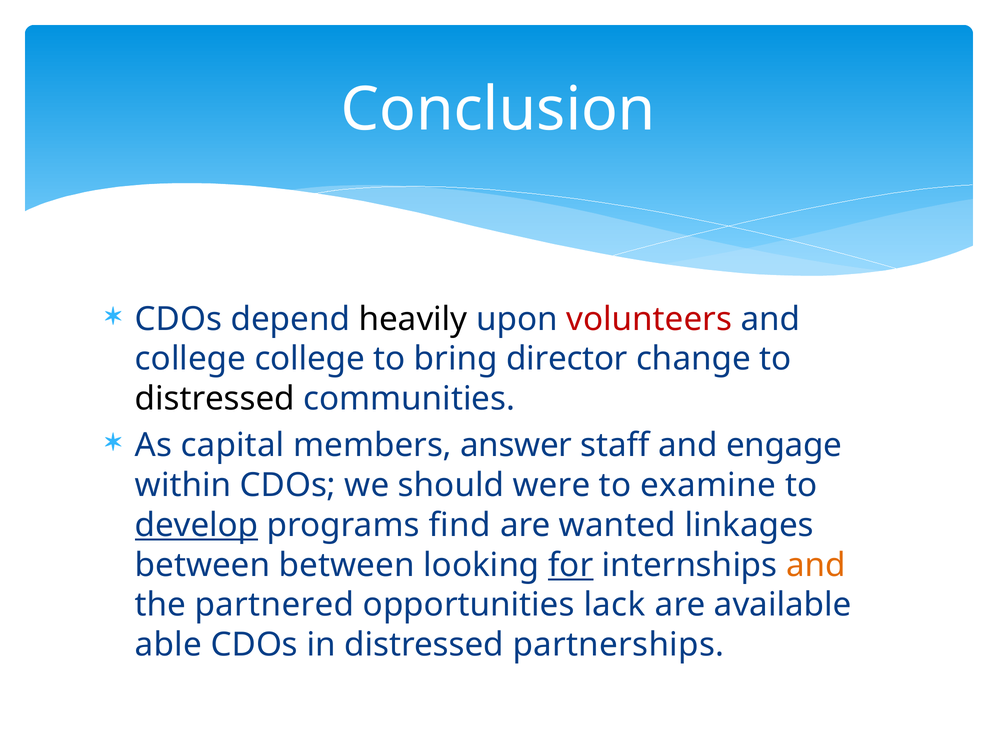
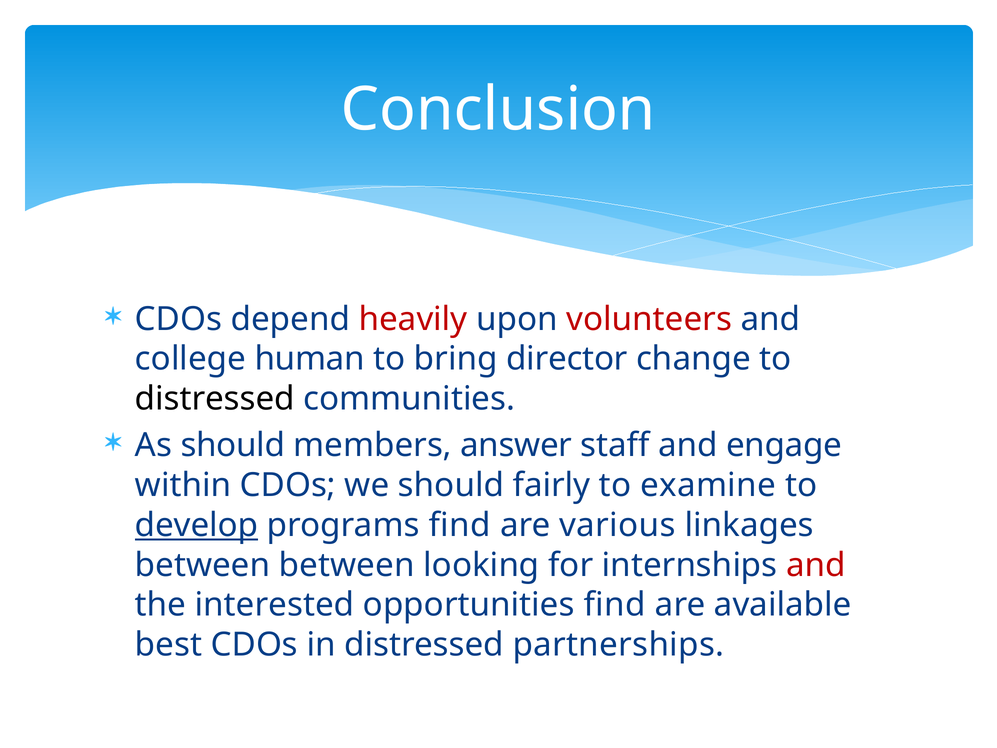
heavily colour: black -> red
college college: college -> human
As capital: capital -> should
were: were -> fairly
wanted: wanted -> various
for underline: present -> none
and at (816, 565) colour: orange -> red
partnered: partnered -> interested
opportunities lack: lack -> find
able: able -> best
